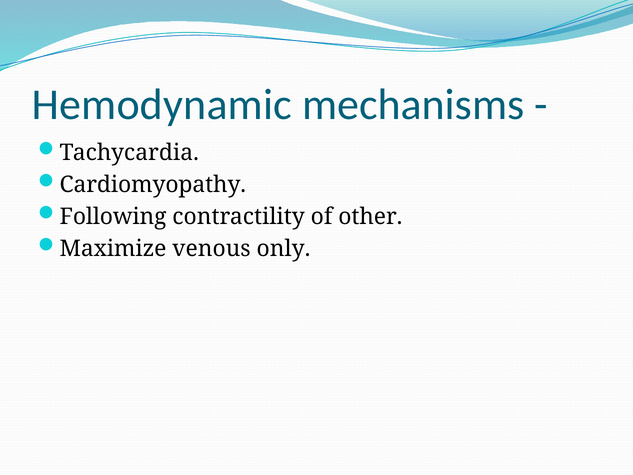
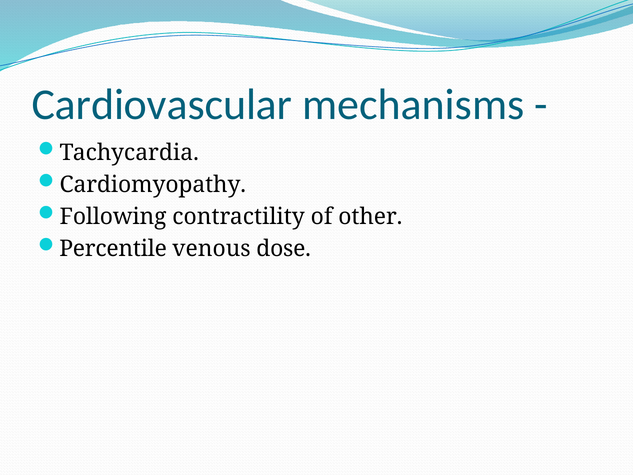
Hemodynamic: Hemodynamic -> Cardiovascular
Maximize: Maximize -> Percentile
only: only -> dose
